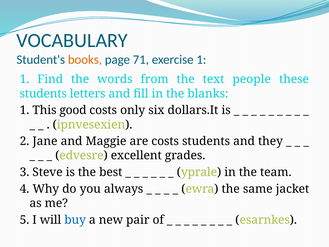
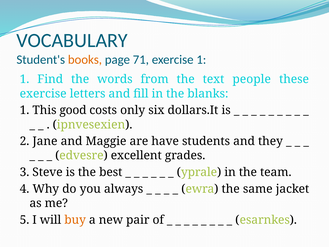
students at (43, 94): students -> exercise
are costs: costs -> have
buy colour: blue -> orange
